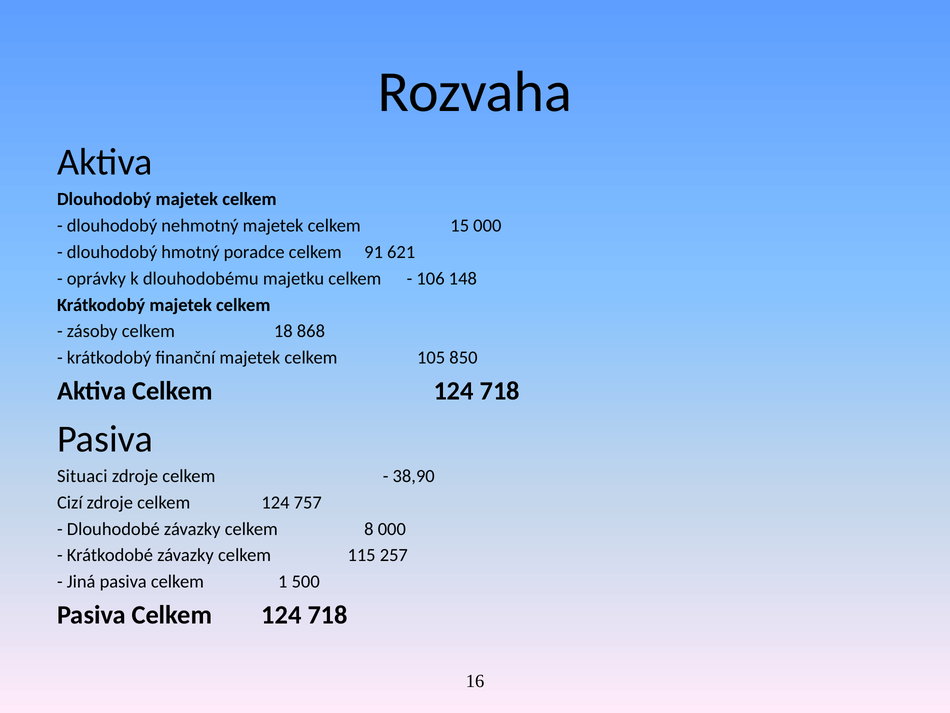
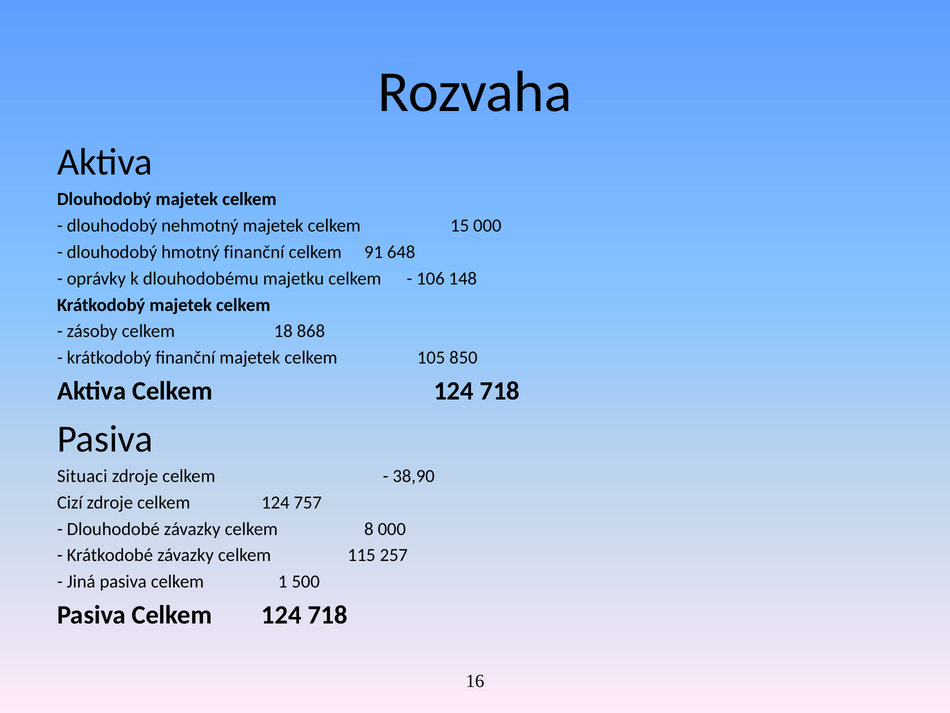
hmotný poradce: poradce -> finanční
621: 621 -> 648
